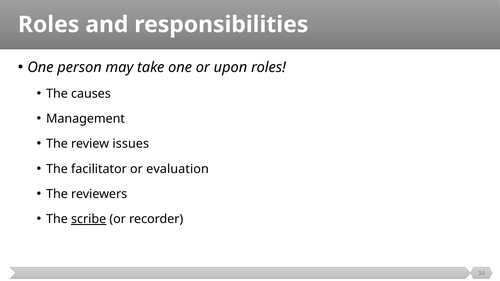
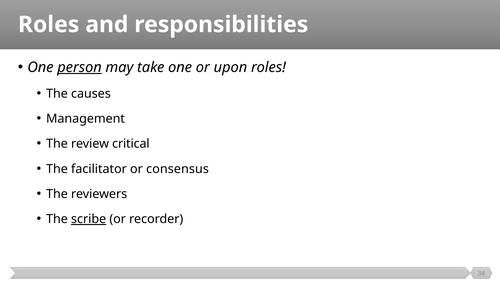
person underline: none -> present
issues: issues -> critical
evaluation: evaluation -> consensus
